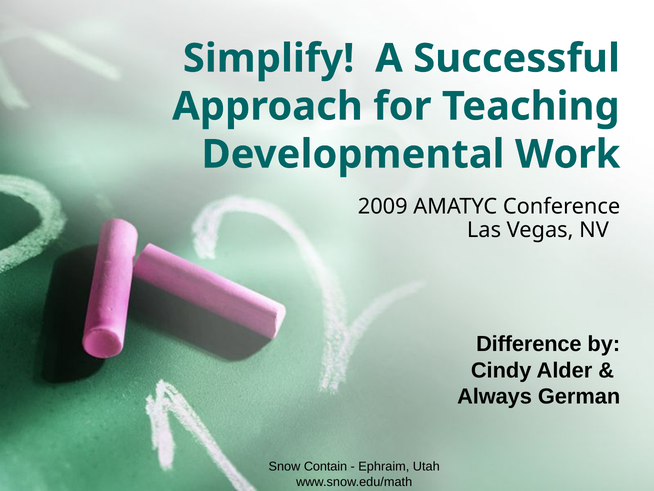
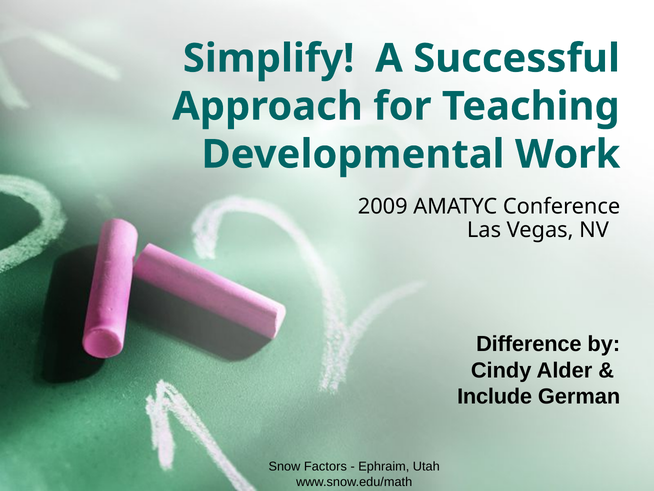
Always: Always -> Include
Contain: Contain -> Factors
